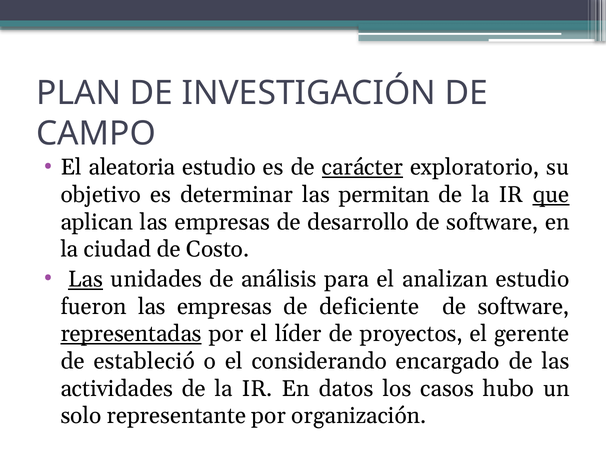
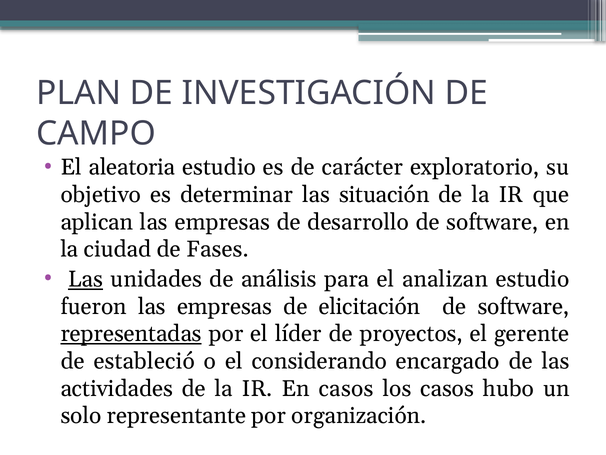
carácter underline: present -> none
permitan: permitan -> situación
que underline: present -> none
Costo: Costo -> Fases
deficiente: deficiente -> elicitación
En datos: datos -> casos
